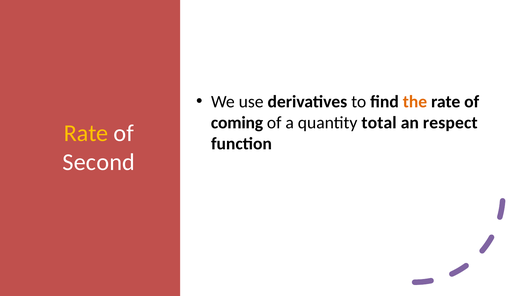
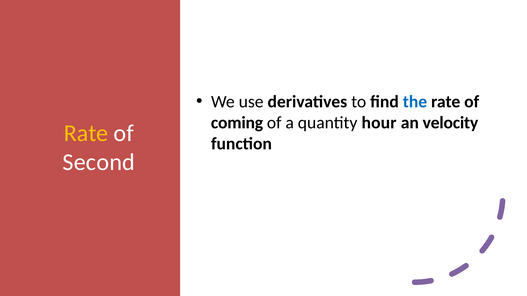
the colour: orange -> blue
total: total -> hour
respect: respect -> velocity
